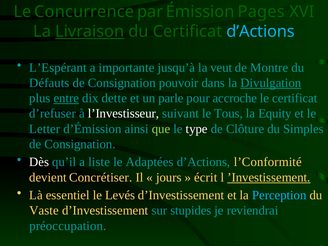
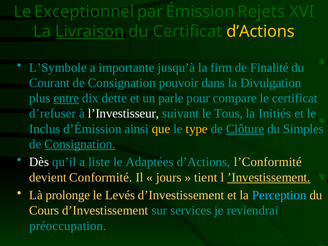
Concurrence: Concurrence -> Exceptionnel
Pages: Pages -> Rejets
d’Actions at (261, 31) colour: light blue -> yellow
L’Espérant: L’Espérant -> L’Symbole
veut: veut -> firm
Montre: Montre -> Finalité
Défauts: Défauts -> Courant
Divulgation underline: present -> none
accroche: accroche -> compare
Equity: Equity -> Initiés
Letter: Letter -> Inclus
que colour: light green -> yellow
type colour: white -> yellow
Clôture underline: none -> present
Consignation at (80, 144) underline: none -> present
Concrétiser: Concrétiser -> Conformité
écrit: écrit -> tient
essentiel: essentiel -> prolonge
Vaste: Vaste -> Cours
stupides: stupides -> services
